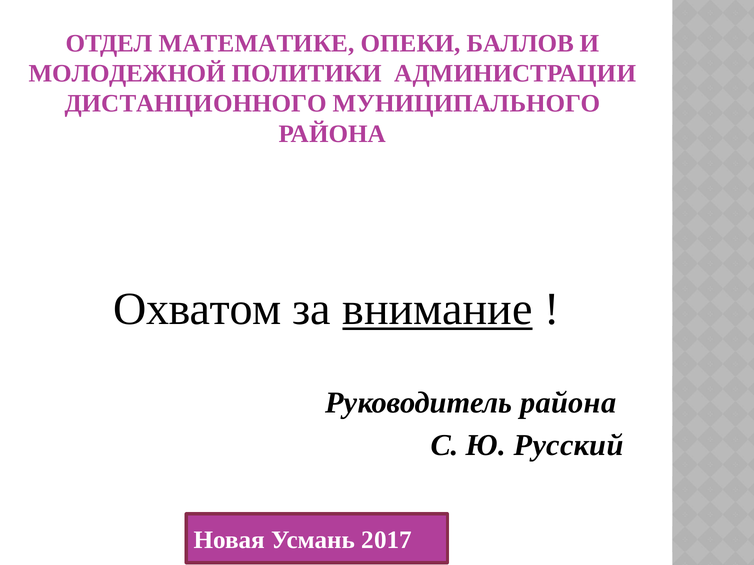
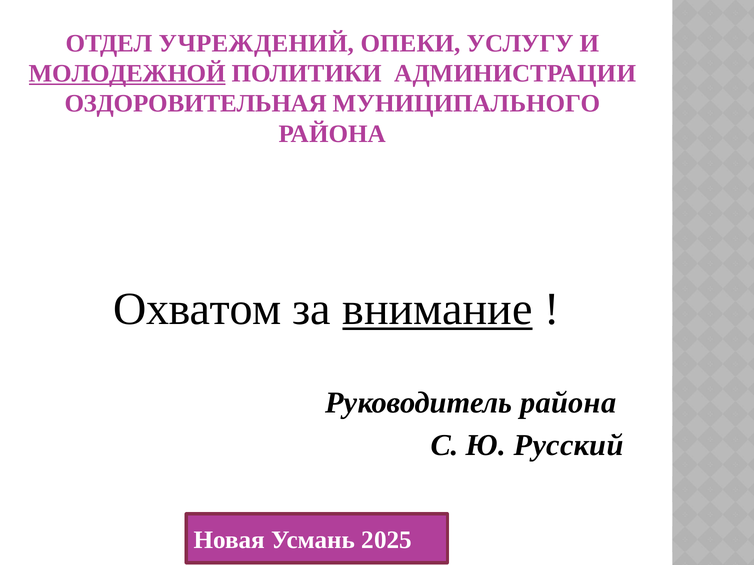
МАТЕМАТИКЕ: МАТЕМАТИКЕ -> УЧРЕЖДЕНИЙ
БАЛЛОВ: БАЛЛОВ -> УСЛУГУ
МОЛОДЕЖНОЙ underline: none -> present
ДИСТАНЦИОННОГО: ДИСТАНЦИОННОГО -> ОЗДОРОВИТЕЛЬНАЯ
2017: 2017 -> 2025
